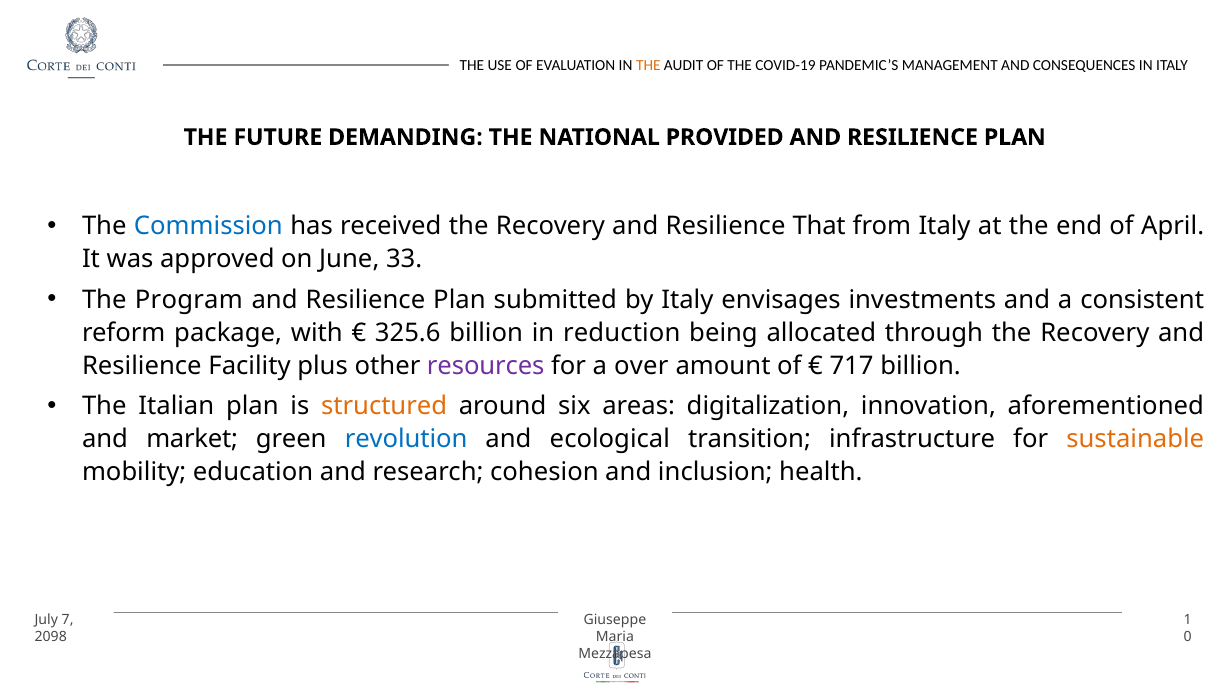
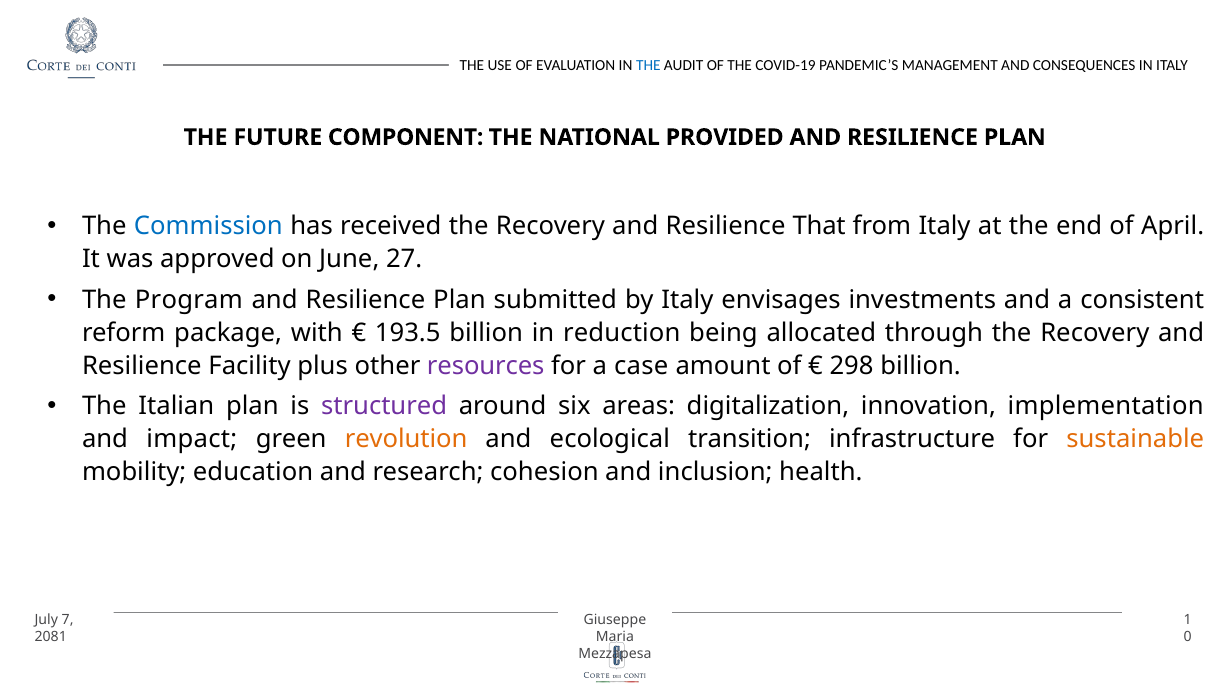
THE at (648, 66) colour: orange -> blue
DEMANDING: DEMANDING -> COMPONENT
33: 33 -> 27
325.6: 325.6 -> 193.5
over: over -> case
717: 717 -> 298
structured colour: orange -> purple
aforementioned: aforementioned -> implementation
market: market -> impact
revolution colour: blue -> orange
2098: 2098 -> 2081
